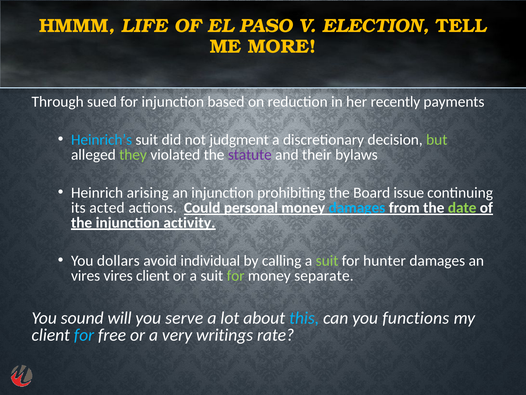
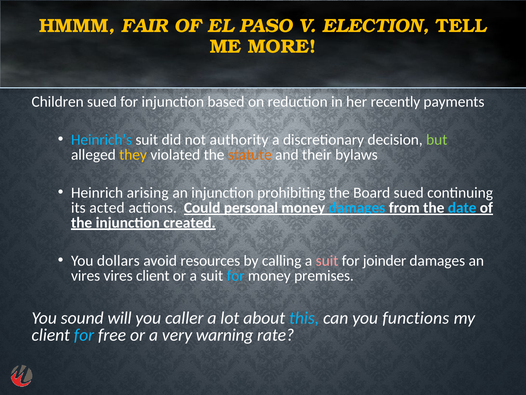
LIFE: LIFE -> FAIR
Through: Through -> Children
judgment: judgment -> authority
they colour: light green -> yellow
statute colour: purple -> orange
Board issue: issue -> sued
date colour: light green -> light blue
activity: activity -> created
individual: individual -> resources
suit at (327, 260) colour: light green -> pink
hunter: hunter -> joinder
for at (236, 275) colour: light green -> light blue
separate: separate -> premises
serve: serve -> caller
writings: writings -> warning
